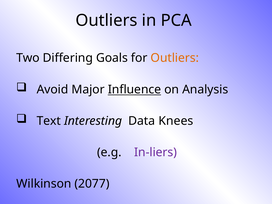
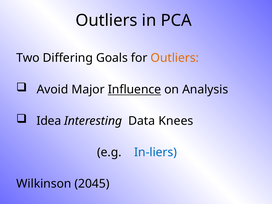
Text: Text -> Idea
In-liers colour: purple -> blue
2077: 2077 -> 2045
